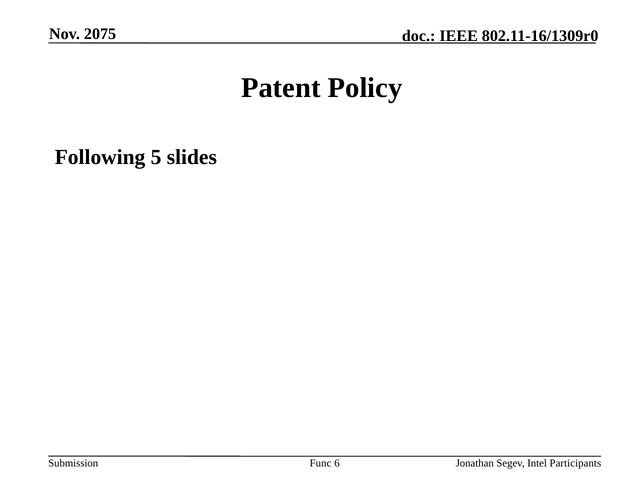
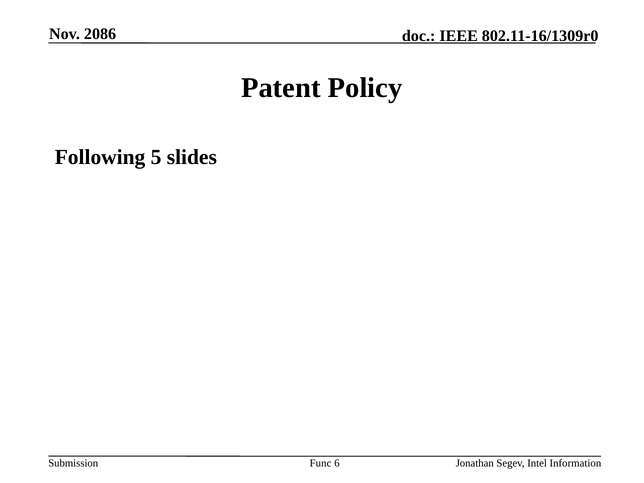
2075: 2075 -> 2086
Participants: Participants -> Information
